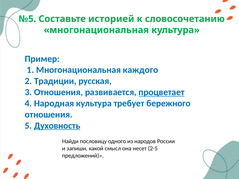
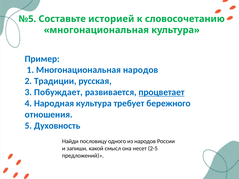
Многонациональная каждого: каждого -> народов
3 Отношения: Отношения -> Побуждает
Духовность underline: present -> none
